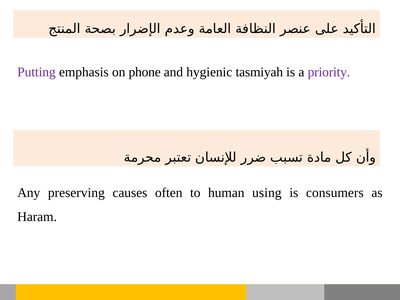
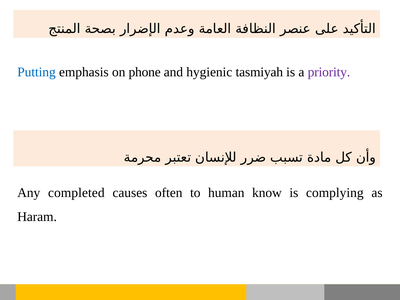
Putting colour: purple -> blue
preserving: preserving -> completed
using: using -> know
consumers: consumers -> complying
